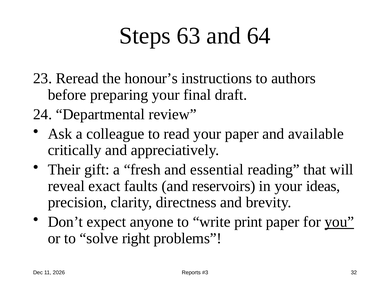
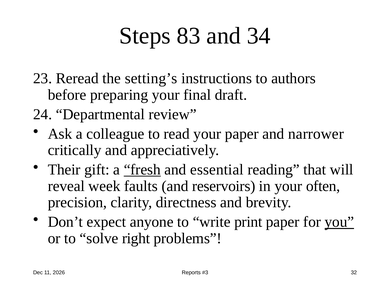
63: 63 -> 83
64: 64 -> 34
honour’s: honour’s -> setting’s
available: available -> narrower
fresh underline: none -> present
exact: exact -> week
ideas: ideas -> often
